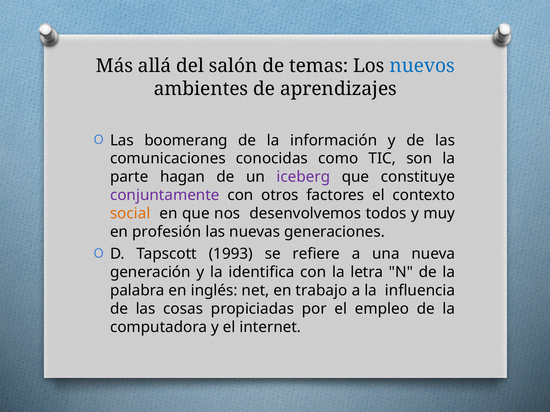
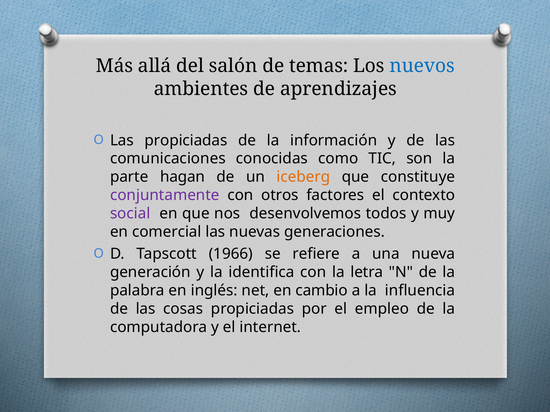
Las boomerang: boomerang -> propiciadas
iceberg colour: purple -> orange
social colour: orange -> purple
profesión: profesión -> comercial
1993: 1993 -> 1966
trabajo: trabajo -> cambio
